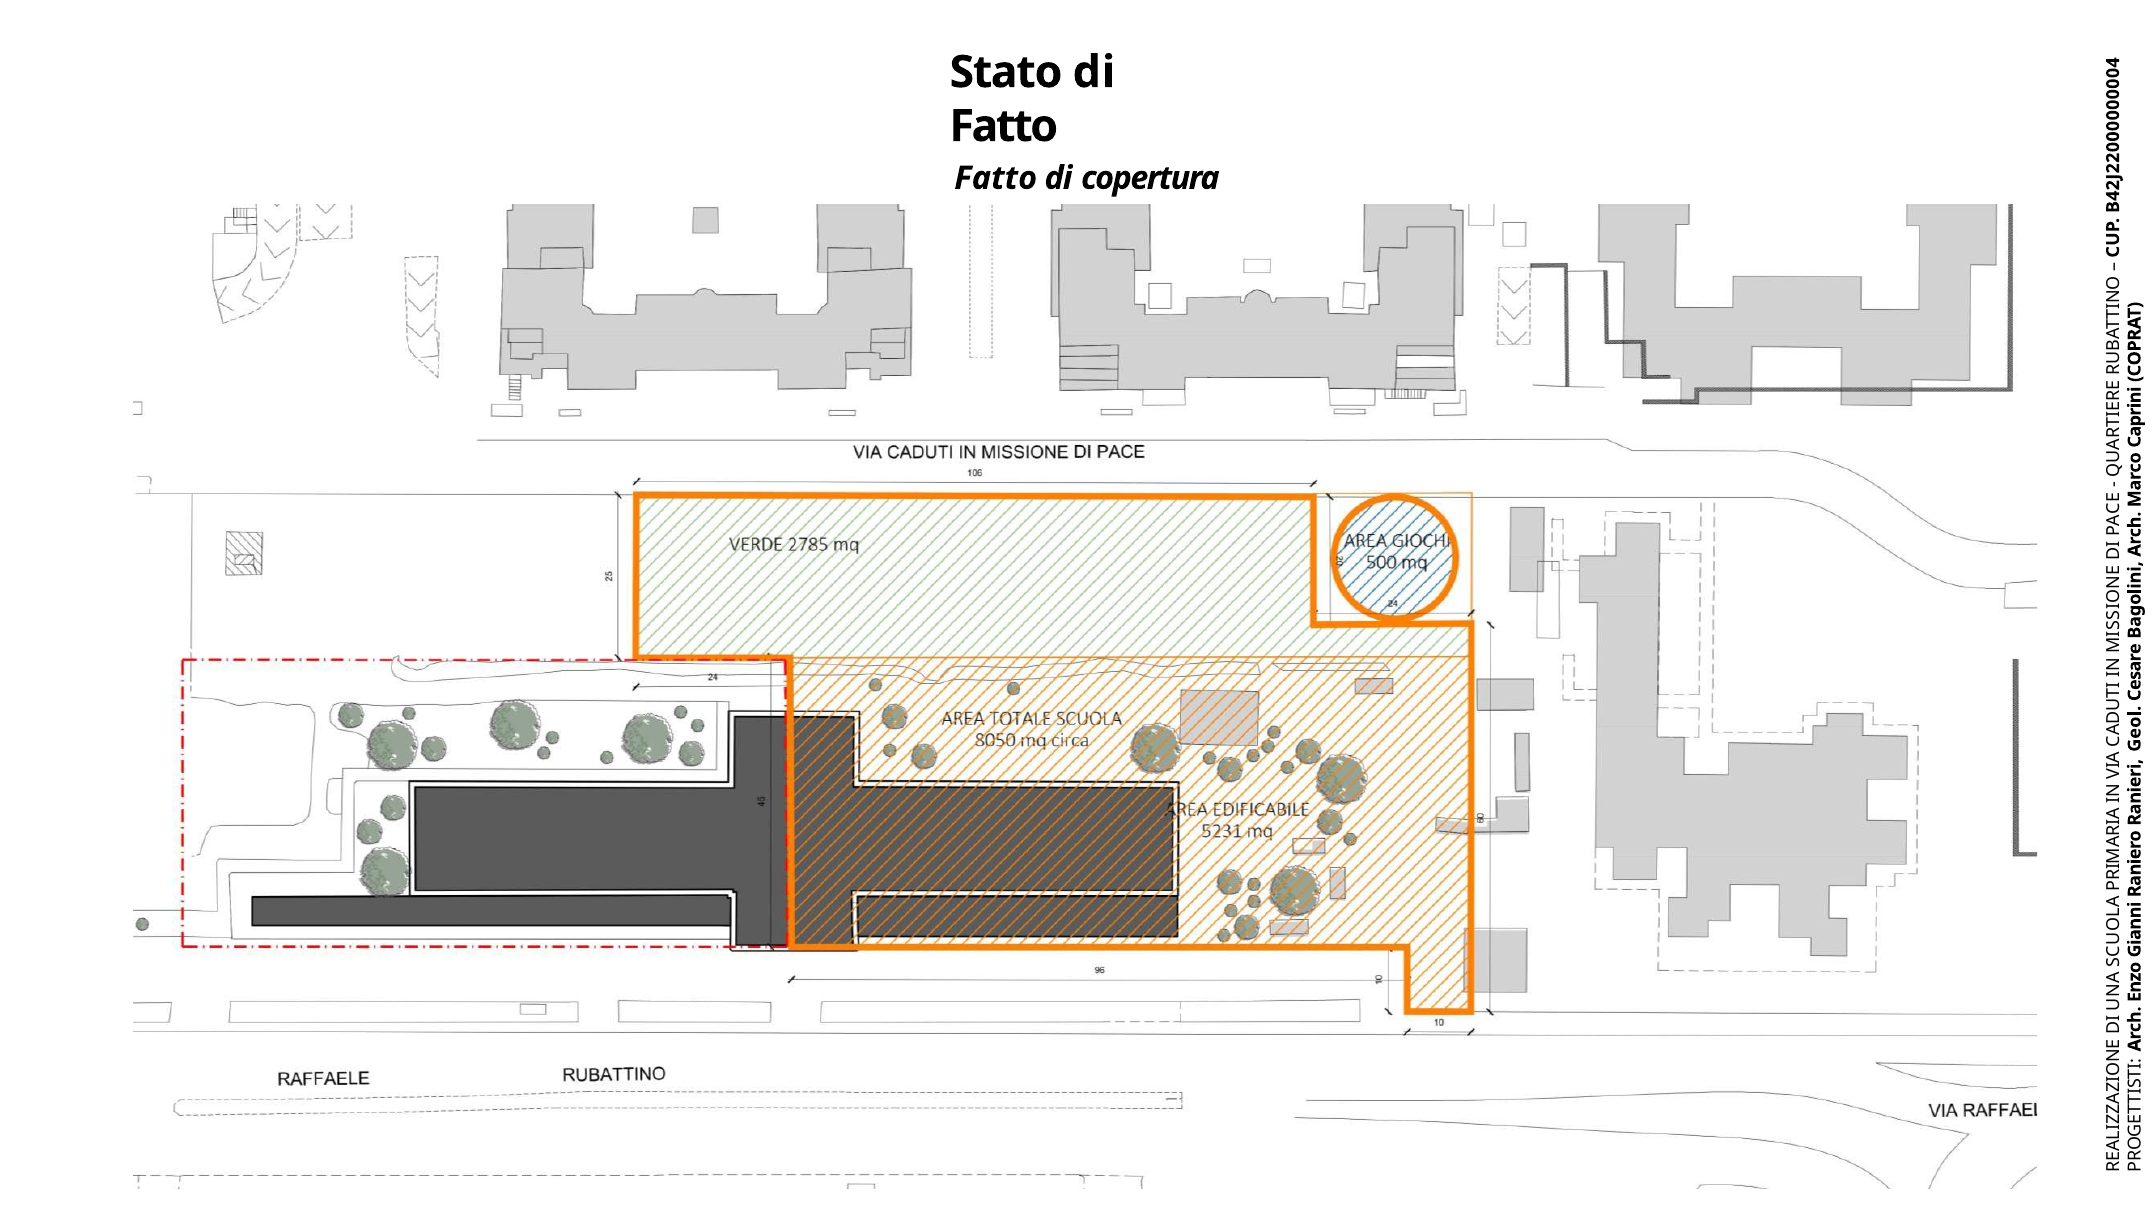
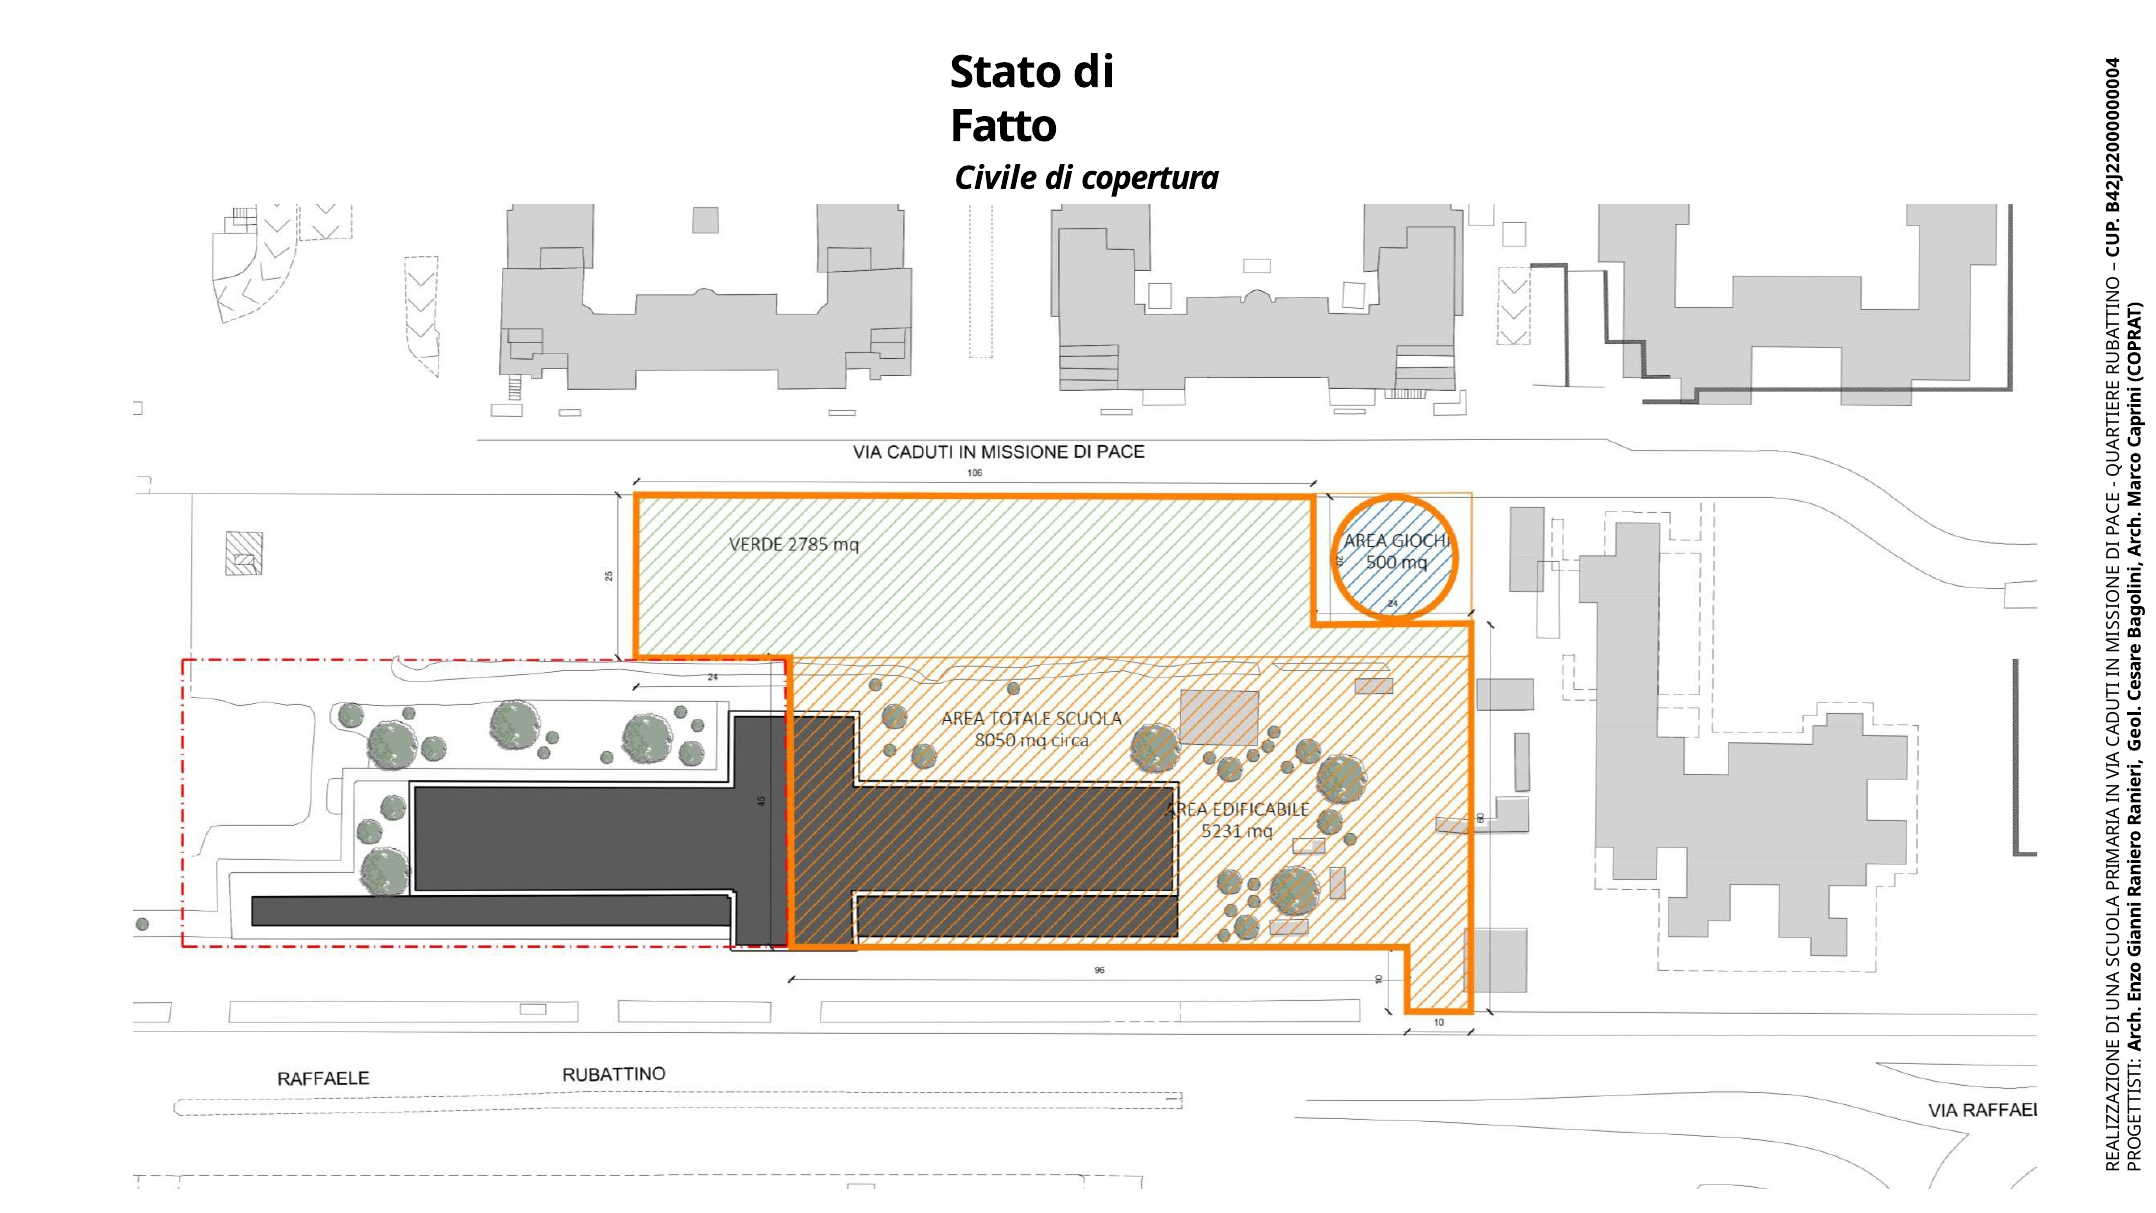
Fatto at (996, 178): Fatto -> Civile
